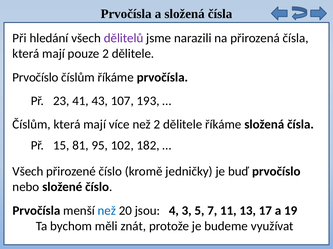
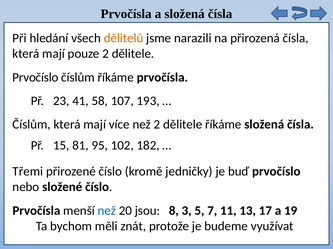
dělitelů colour: purple -> orange
43: 43 -> 58
Všech at (28, 172): Všech -> Třemi
4: 4 -> 8
